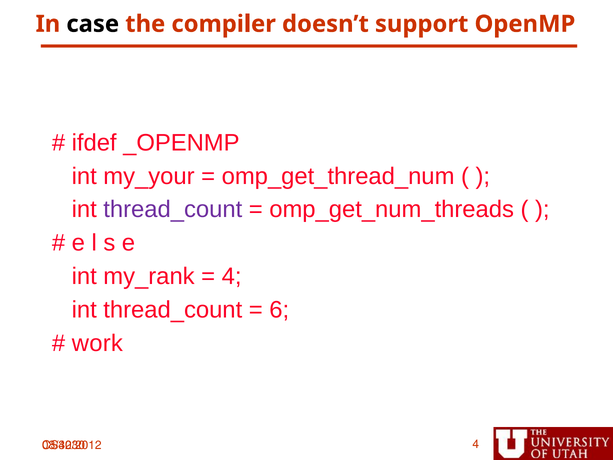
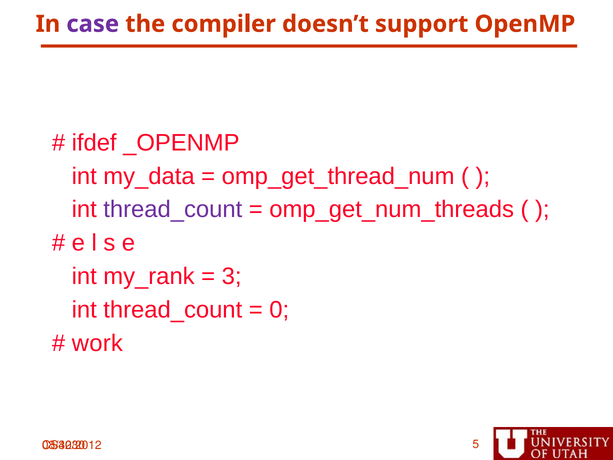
case colour: black -> purple
my_your: my_your -> my_data
4 at (232, 276): 4 -> 3
6: 6 -> 0
4 at (476, 444): 4 -> 5
